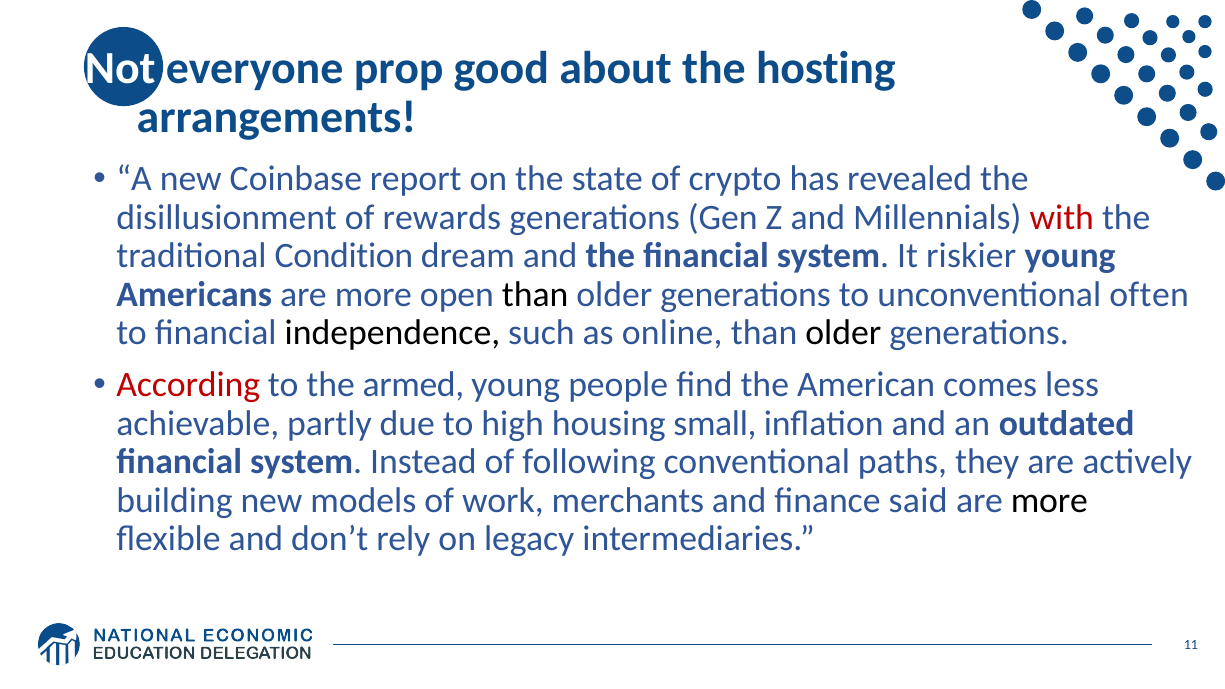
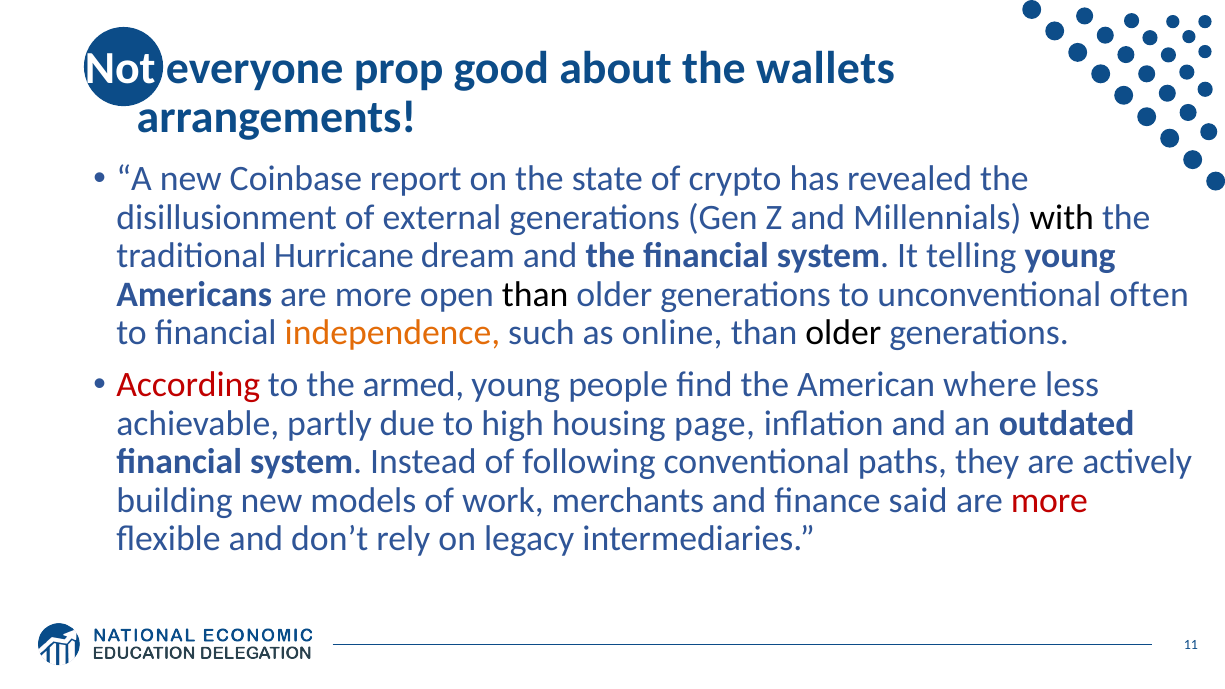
hosting: hosting -> wallets
rewards: rewards -> external
with colour: red -> black
Condition: Condition -> Hurricane
riskier: riskier -> telling
independence colour: black -> orange
comes: comes -> where
small: small -> page
more at (1049, 501) colour: black -> red
